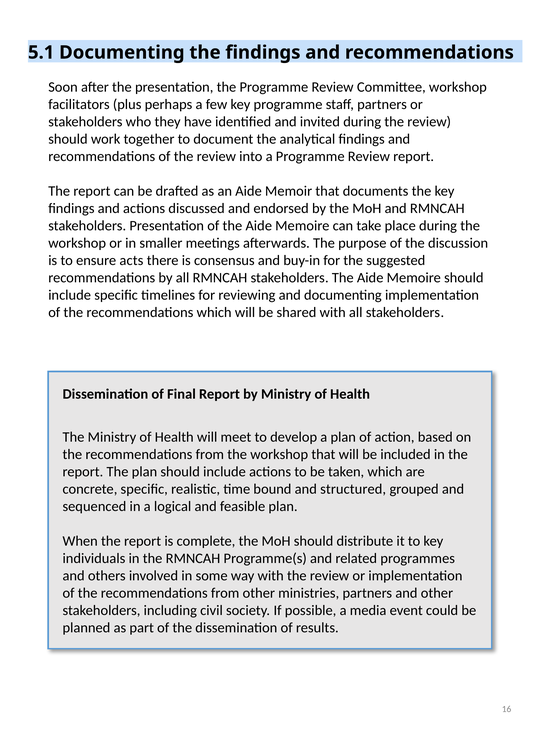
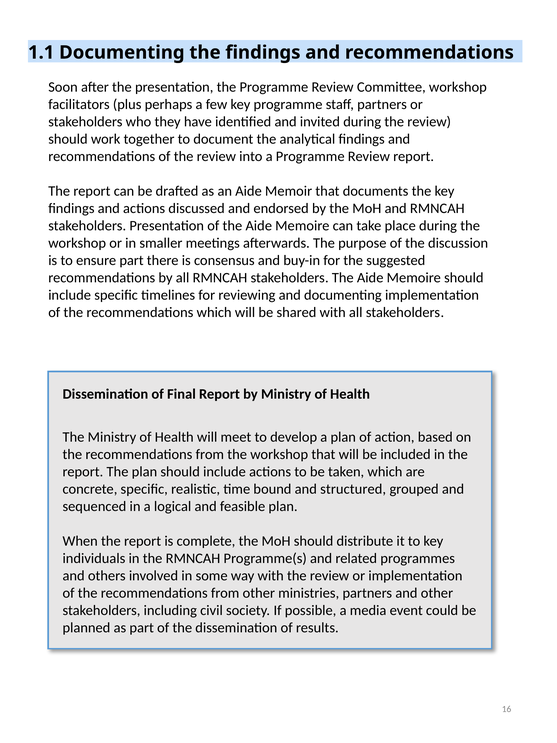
5.1: 5.1 -> 1.1
ensure acts: acts -> part
